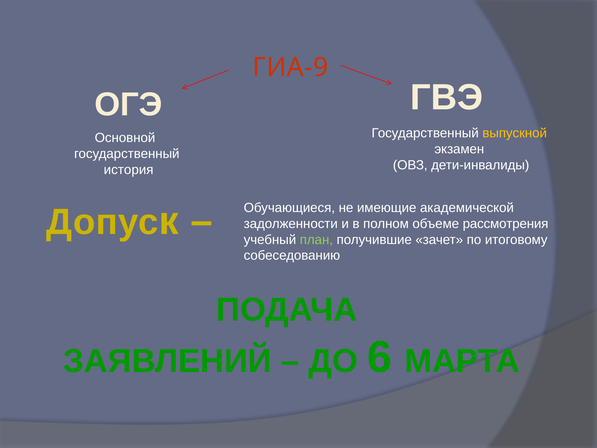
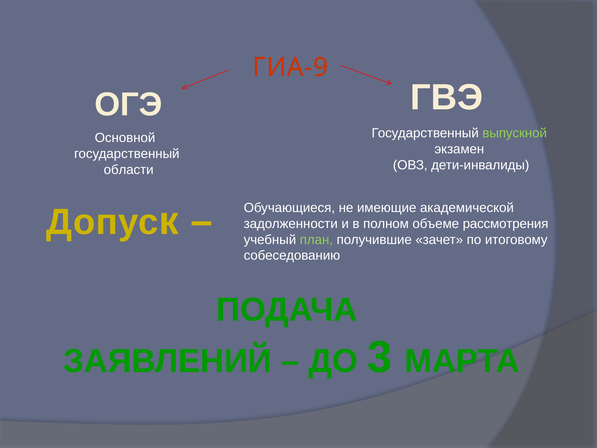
выпускной colour: yellow -> light green
история: история -> области
6: 6 -> 3
